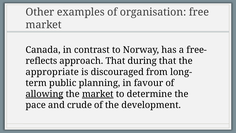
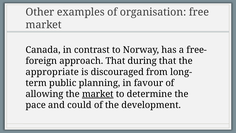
reflects: reflects -> foreign
allowing underline: present -> none
crude: crude -> could
